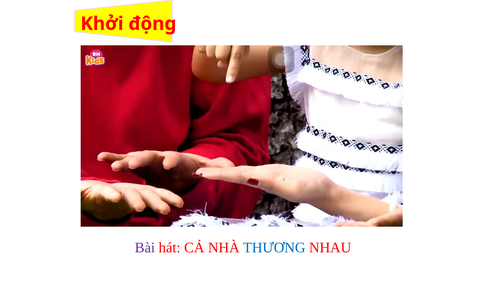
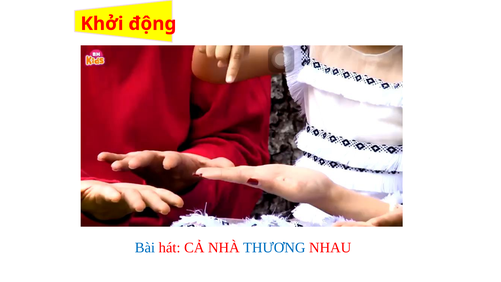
Bài colour: purple -> blue
